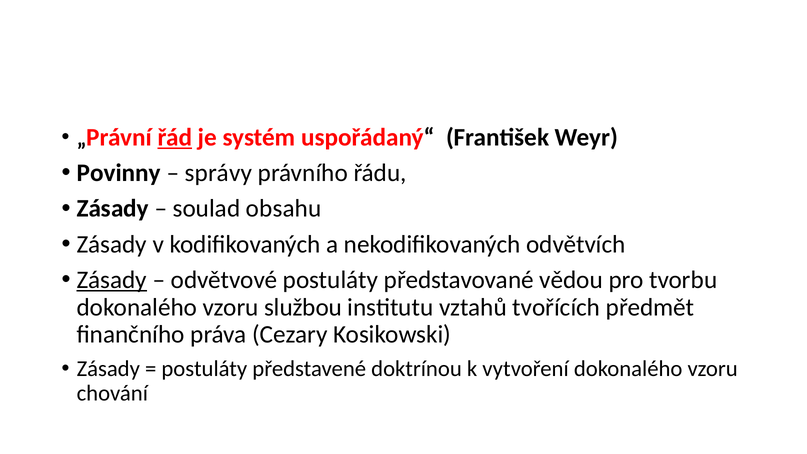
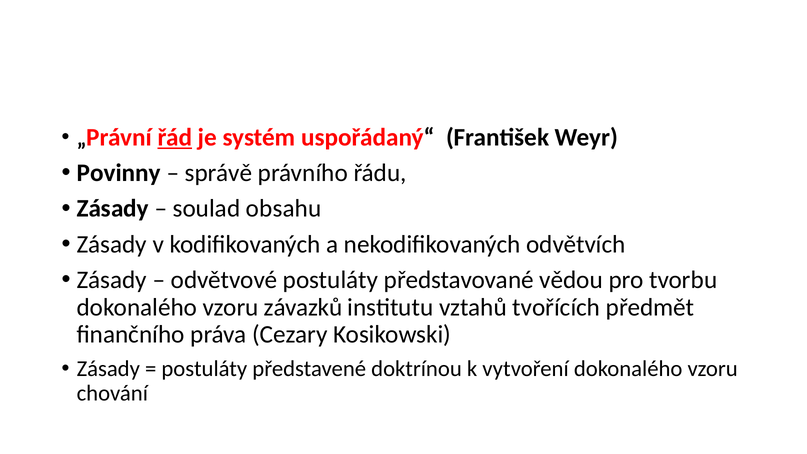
správy: správy -> správě
Zásady at (112, 280) underline: present -> none
službou: službou -> závazků
